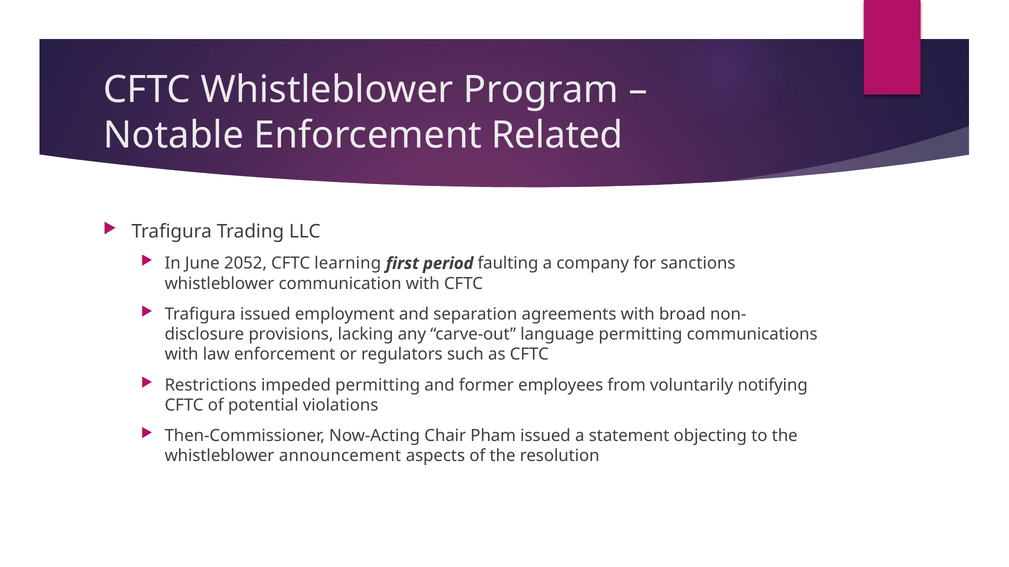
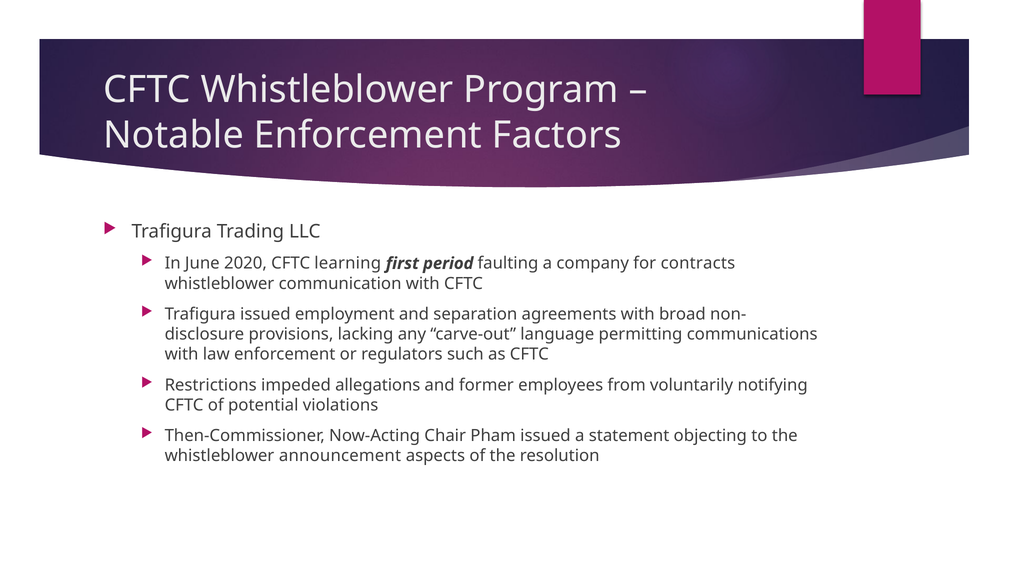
Related: Related -> Factors
2052: 2052 -> 2020
sanctions: sanctions -> contracts
impeded permitting: permitting -> allegations
